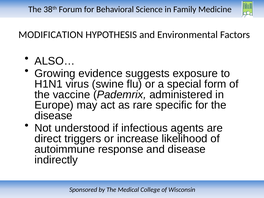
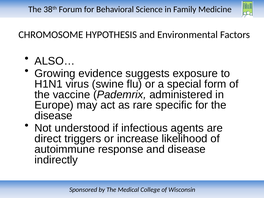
MODIFICATION: MODIFICATION -> CHROMOSOME
